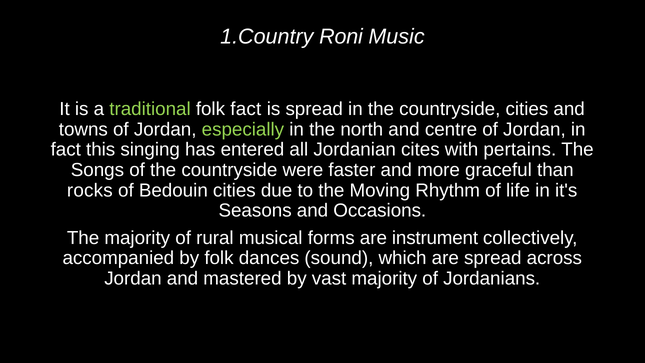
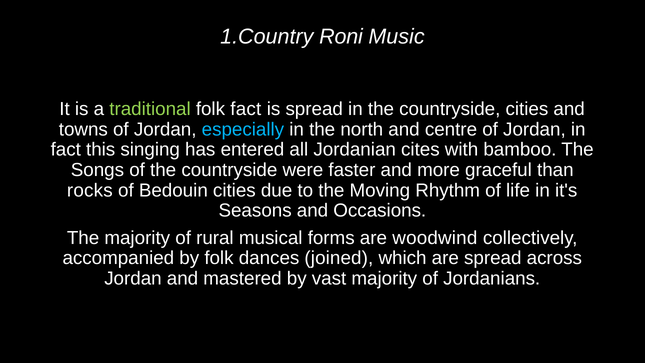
especially colour: light green -> light blue
pertains: pertains -> bamboo
instrument: instrument -> woodwind
sound: sound -> joined
